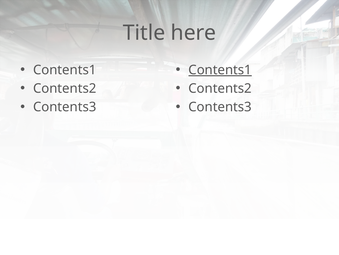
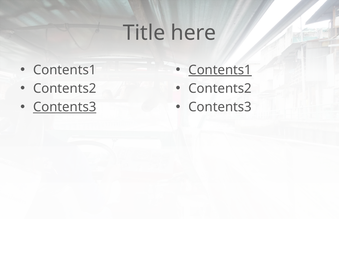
Contents3 at (65, 107) underline: none -> present
